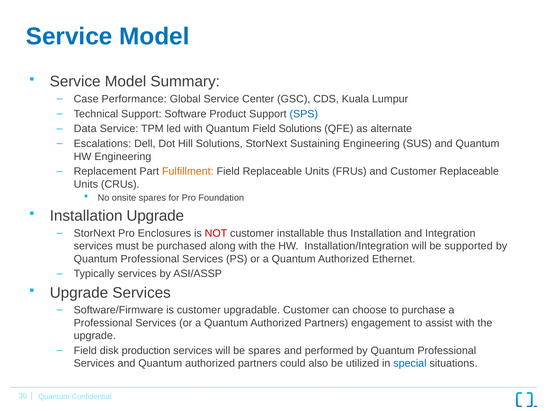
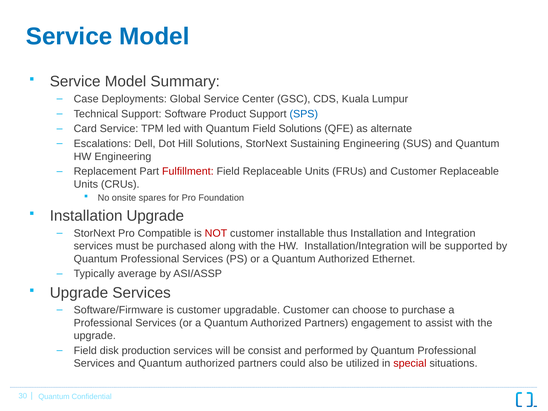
Performance: Performance -> Deployments
Data: Data -> Card
Fulfillment colour: orange -> red
Enclosures: Enclosures -> Compatible
Typically services: services -> average
be spares: spares -> consist
special colour: blue -> red
